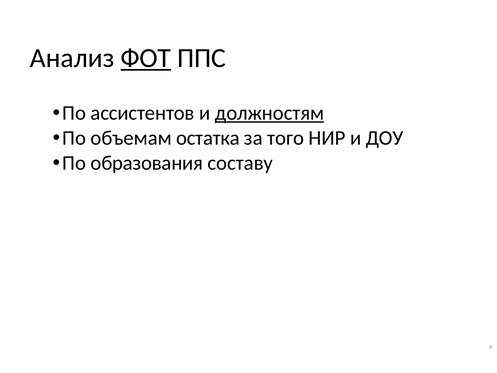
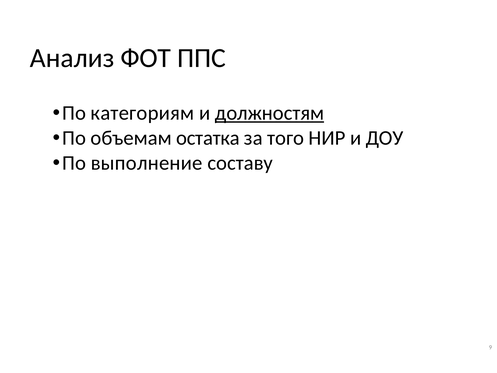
ФОТ underline: present -> none
ассистентов: ассистентов -> категориям
образования: образования -> выполнение
